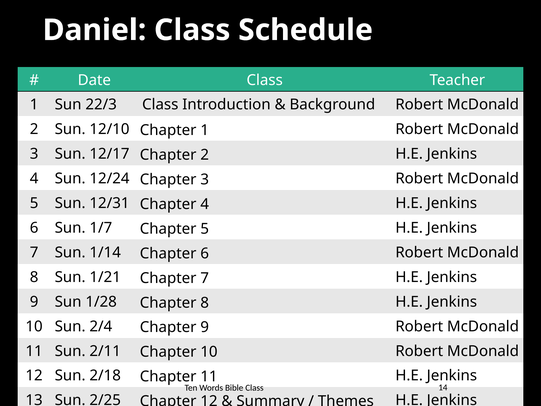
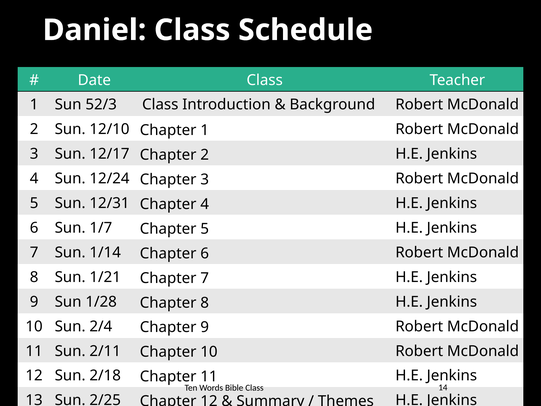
22/3: 22/3 -> 52/3
